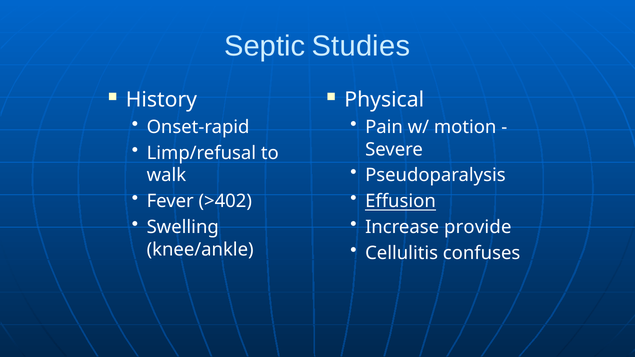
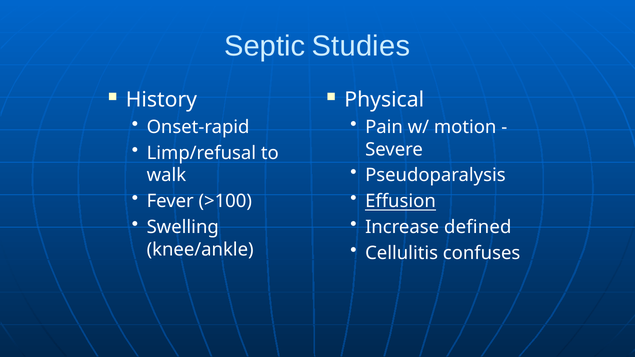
>402: >402 -> >100
provide: provide -> defined
